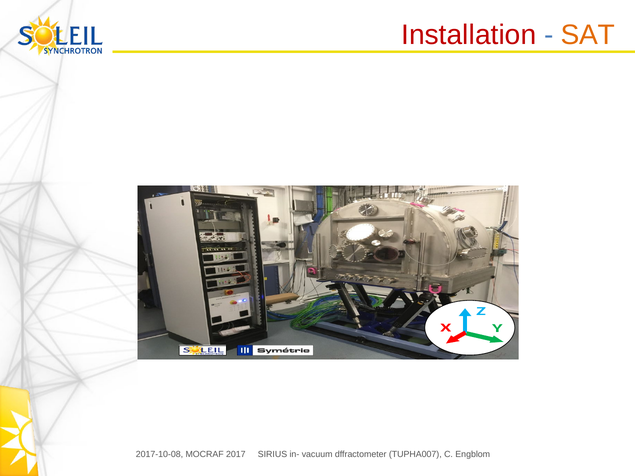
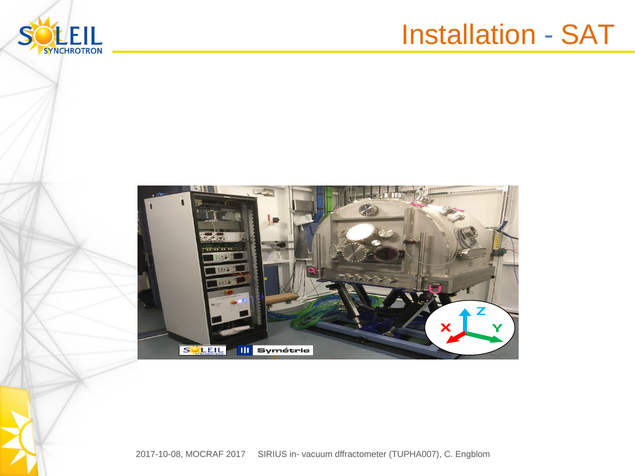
Installation colour: red -> orange
